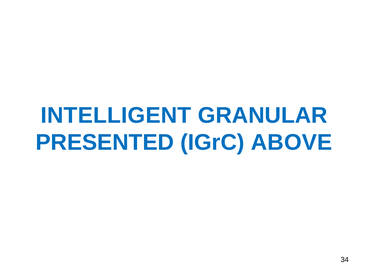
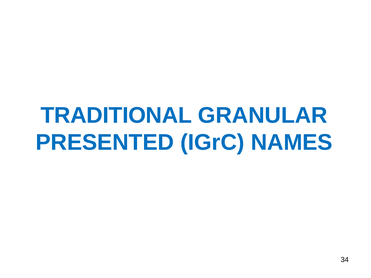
INTELLIGENT: INTELLIGENT -> TRADITIONAL
ABOVE: ABOVE -> NAMES
